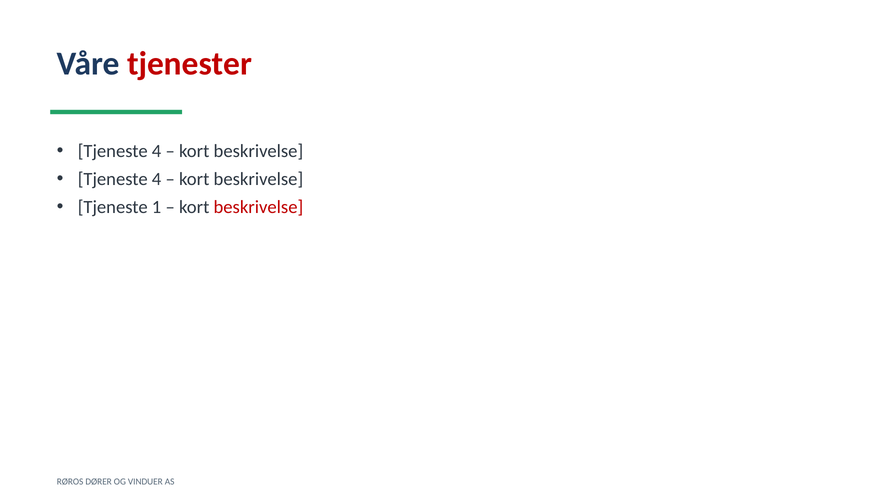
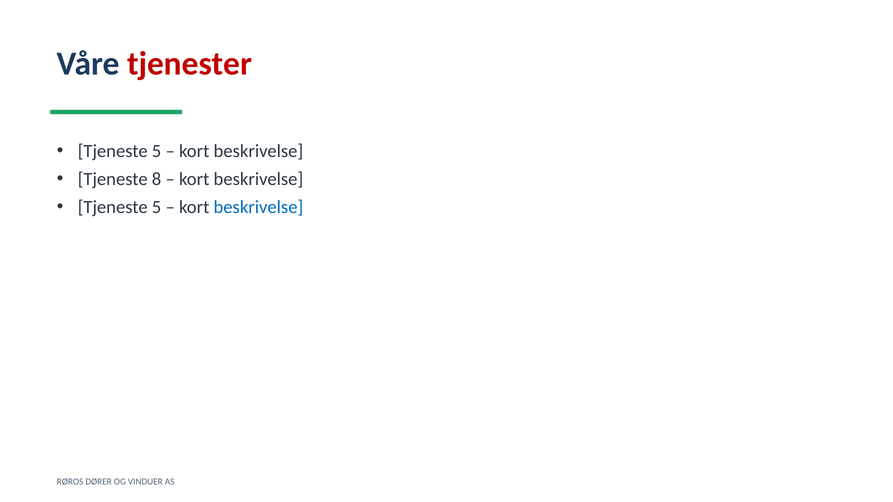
4 at (157, 151): 4 -> 5
4 at (157, 179): 4 -> 8
1 at (157, 207): 1 -> 5
beskrivelse at (258, 207) colour: red -> blue
